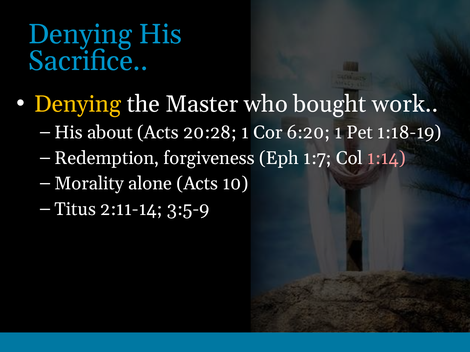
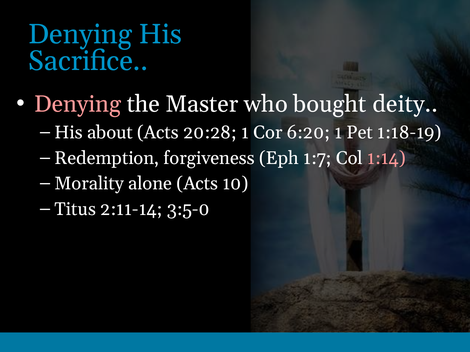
Denying at (78, 104) colour: yellow -> pink
work: work -> deity
3:5-9: 3:5-9 -> 3:5-0
